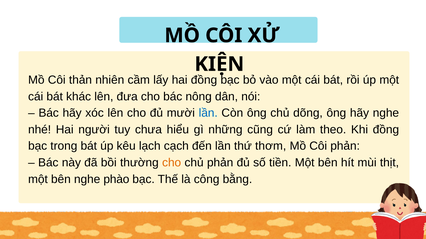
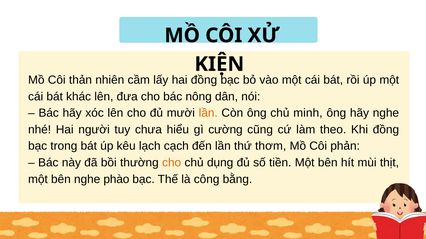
lần at (208, 113) colour: blue -> orange
dõng: dõng -> minh
những: những -> cường
chủ phản: phản -> dụng
